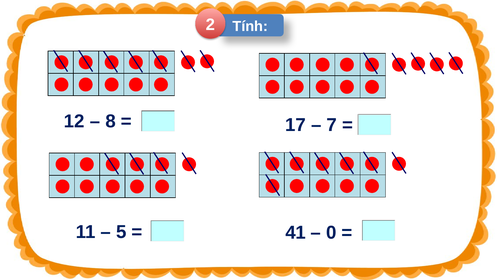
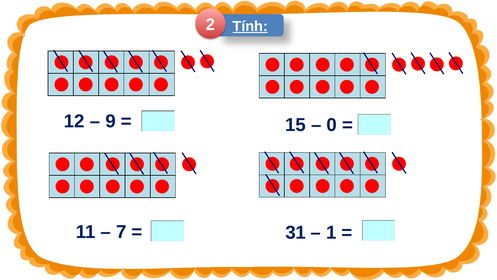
Tính underline: none -> present
8: 8 -> 9
17: 17 -> 15
7: 7 -> 0
5: 5 -> 7
41: 41 -> 31
0: 0 -> 1
